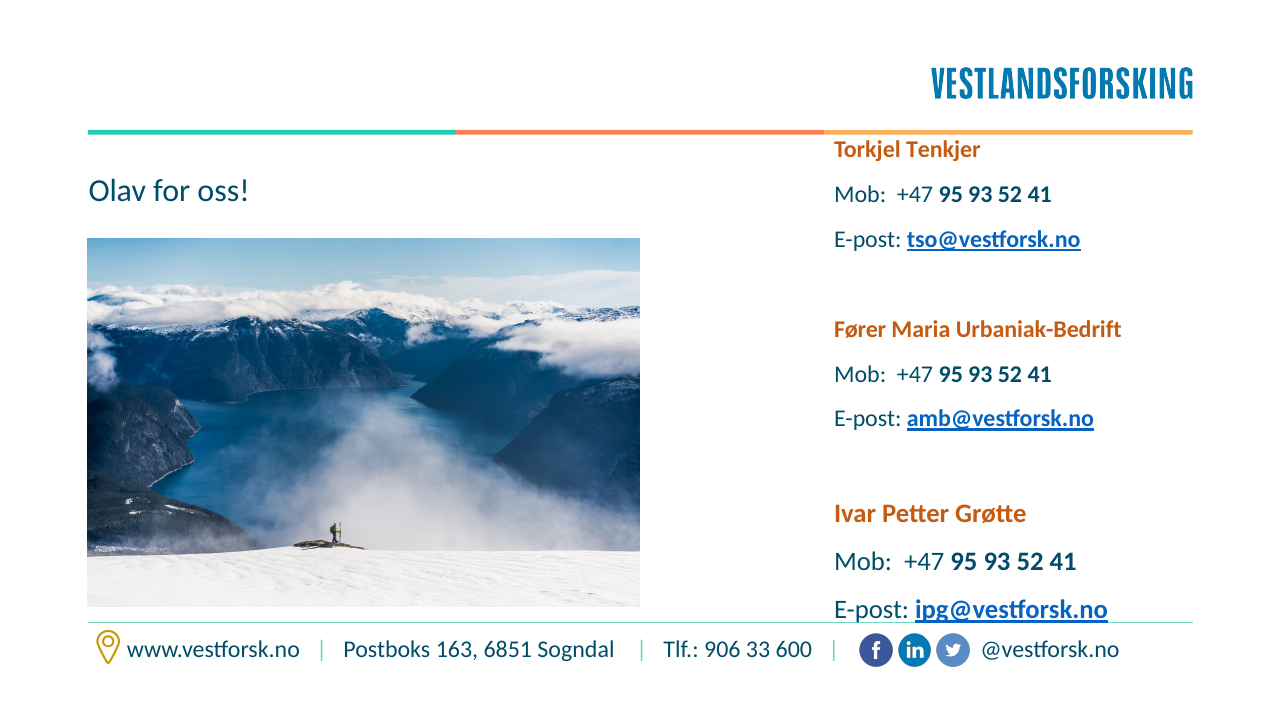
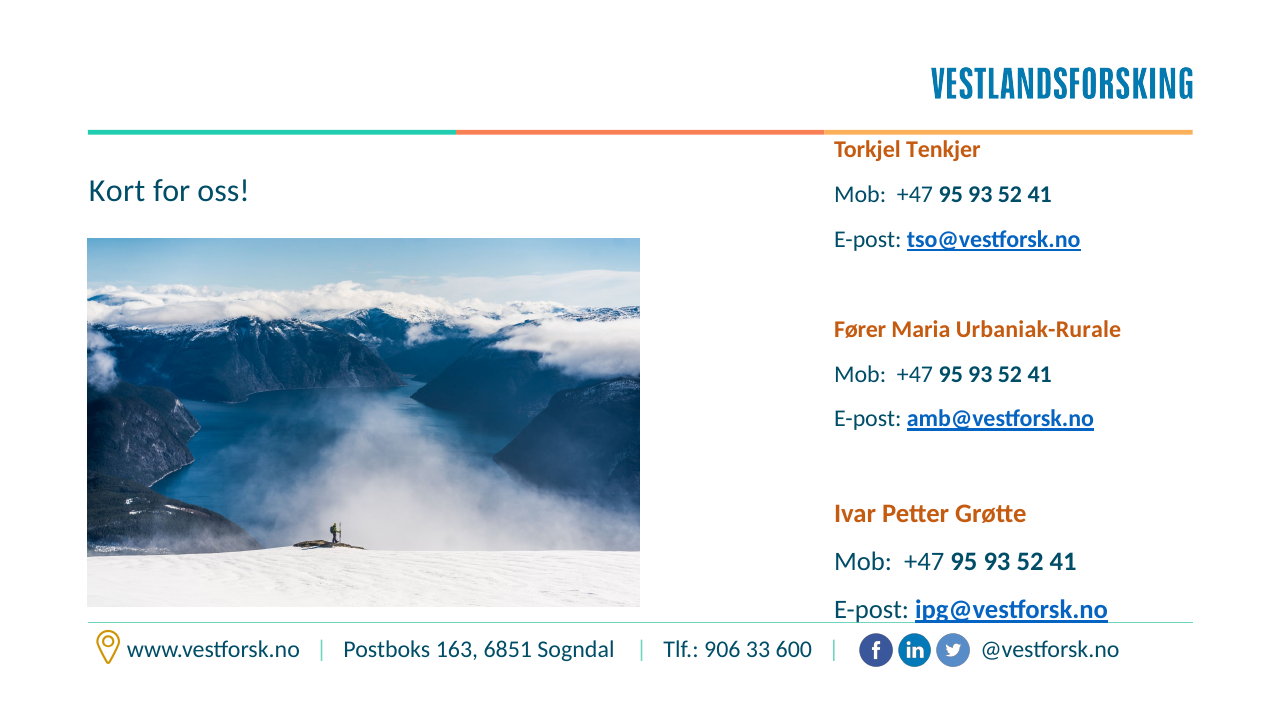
Olav: Olav -> Kort
Urbaniak-Bedrift: Urbaniak-Bedrift -> Urbaniak-Rurale
